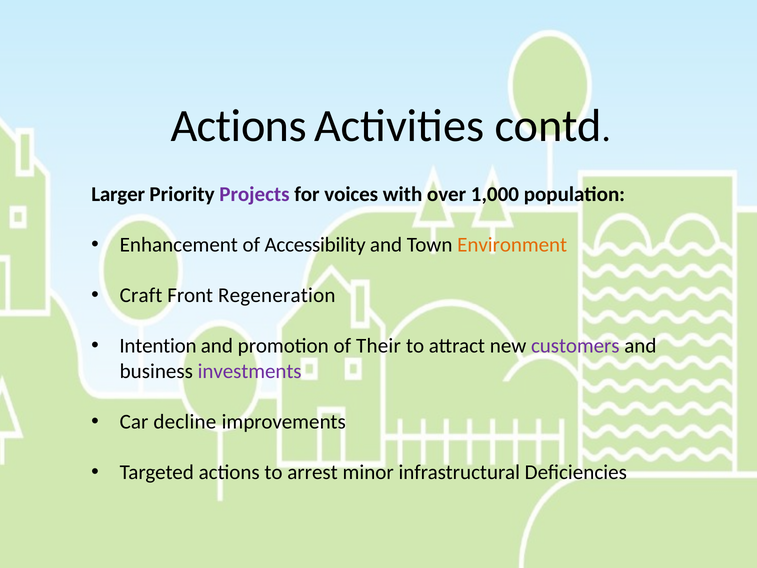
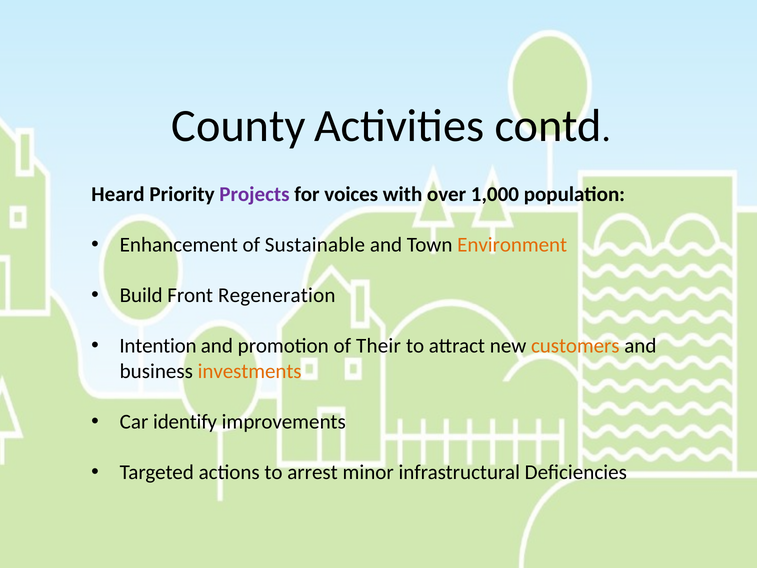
Actions at (239, 126): Actions -> County
Larger: Larger -> Heard
Accessibility: Accessibility -> Sustainable
Craft: Craft -> Build
customers colour: purple -> orange
investments colour: purple -> orange
decline: decline -> identify
